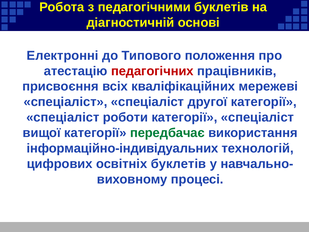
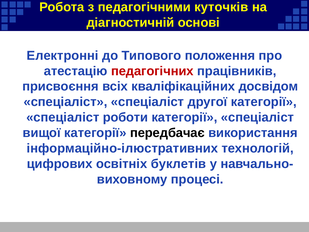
педагогічними буклетів: буклетів -> куточків
мережеві: мережеві -> досвідом
передбачає colour: green -> black
інформаційно-індивідуальних: інформаційно-індивідуальних -> інформаційно-ілюстративних
